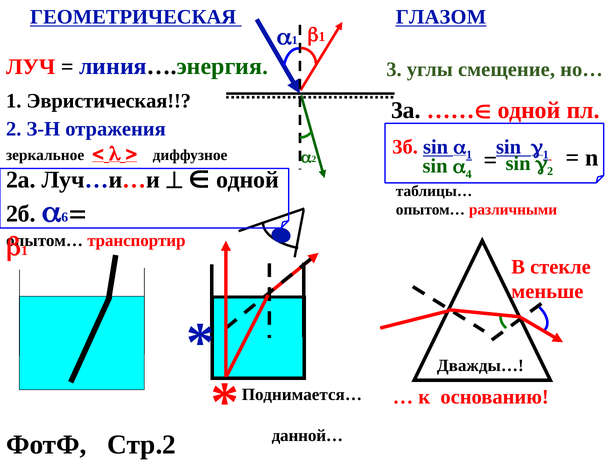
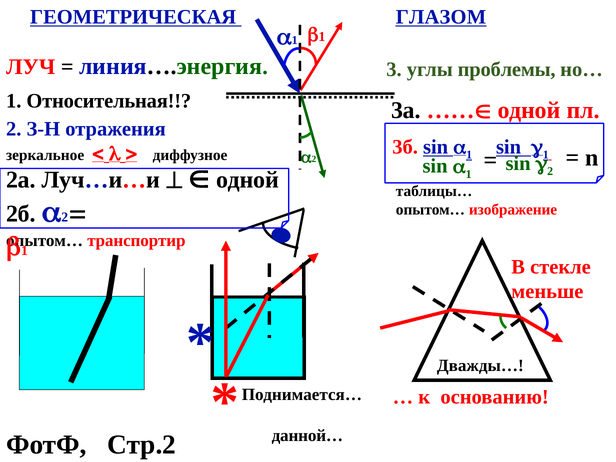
смещение: смещение -> проблемы
Эвристическая: Эвристическая -> Относительная
4 at (469, 174): 4 -> 1
6 at (65, 217): 6 -> 2
различными: различными -> изображение
